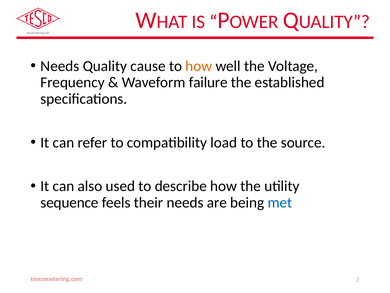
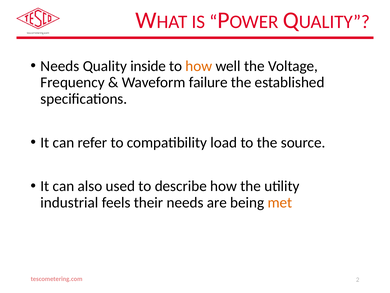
cause: cause -> inside
sequence: sequence -> industrial
met colour: blue -> orange
